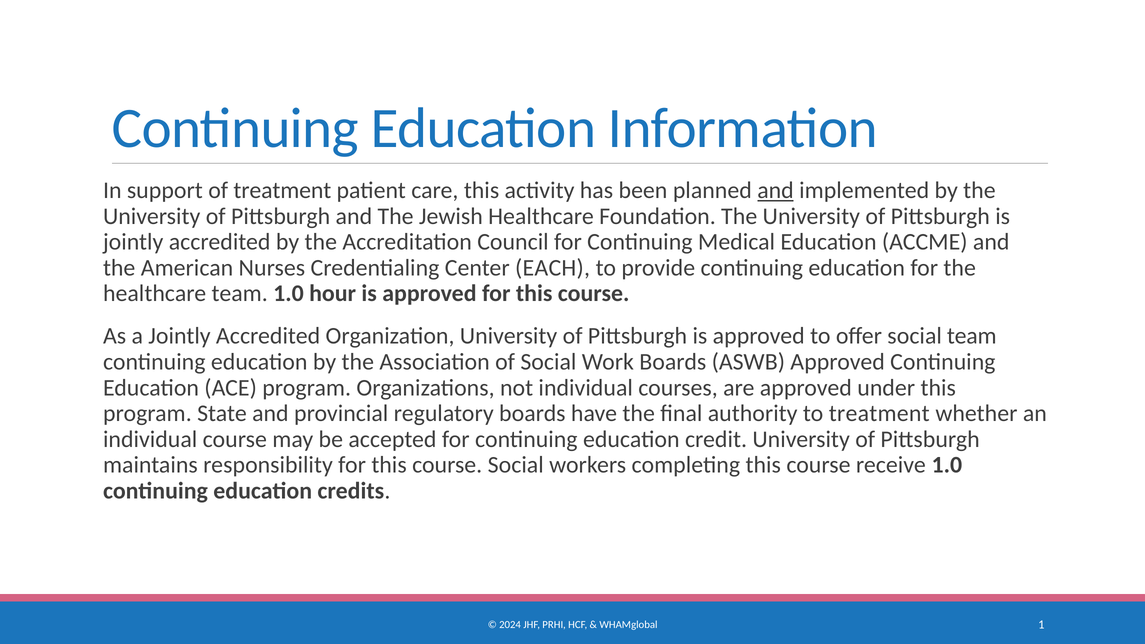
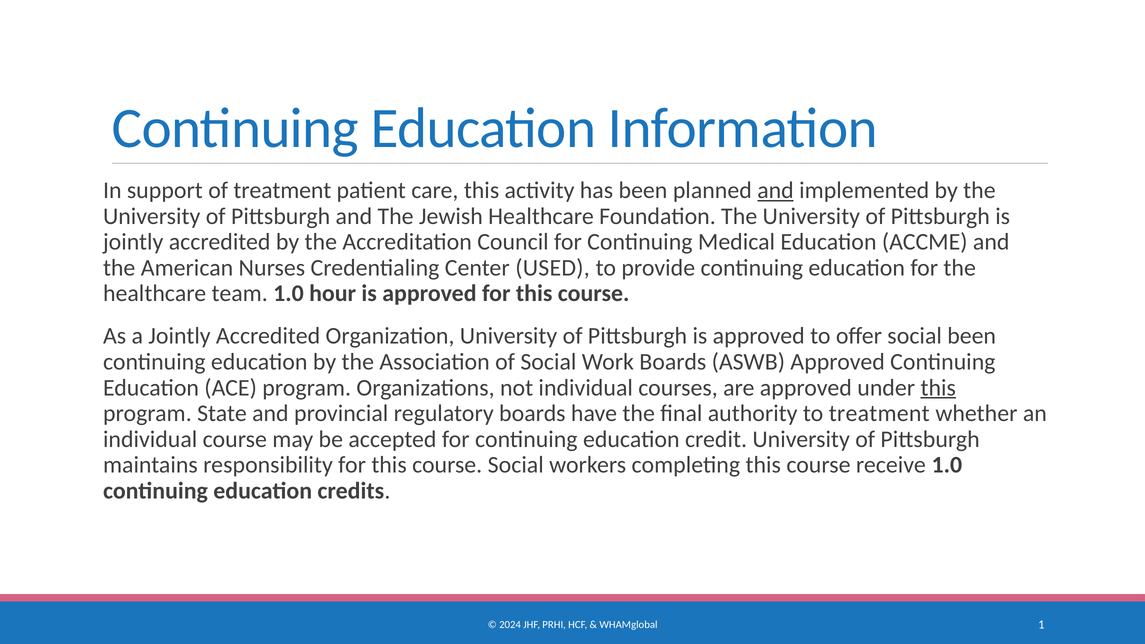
EACH: EACH -> USED
social team: team -> been
this at (938, 388) underline: none -> present
